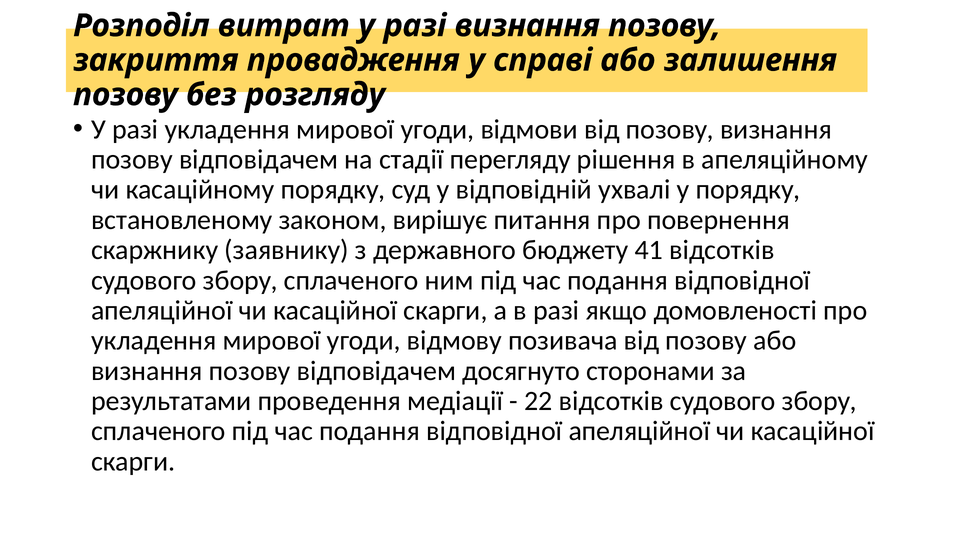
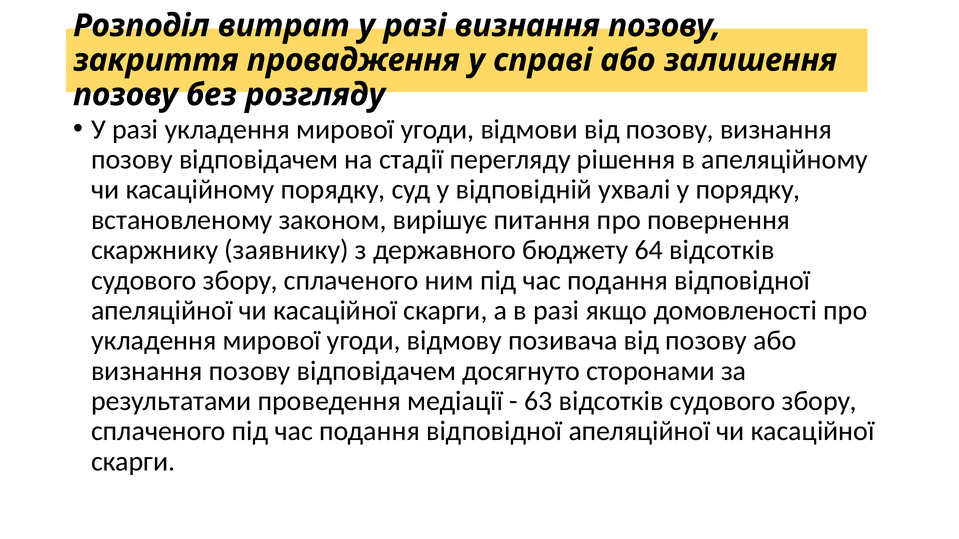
41: 41 -> 64
22: 22 -> 63
